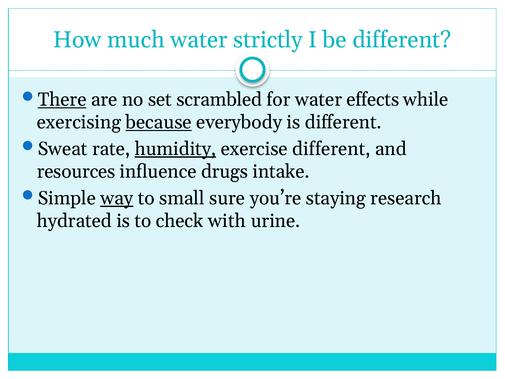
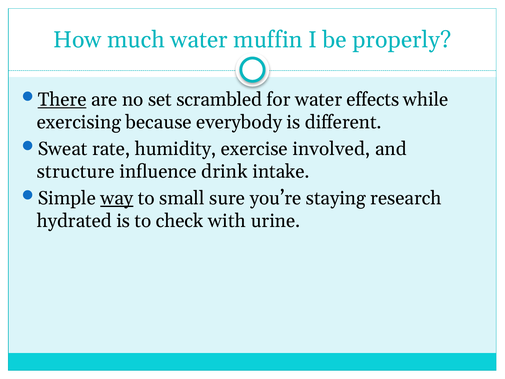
strictly: strictly -> muffin
be different: different -> properly
because underline: present -> none
humidity underline: present -> none
exercise different: different -> involved
resources: resources -> structure
drugs: drugs -> drink
